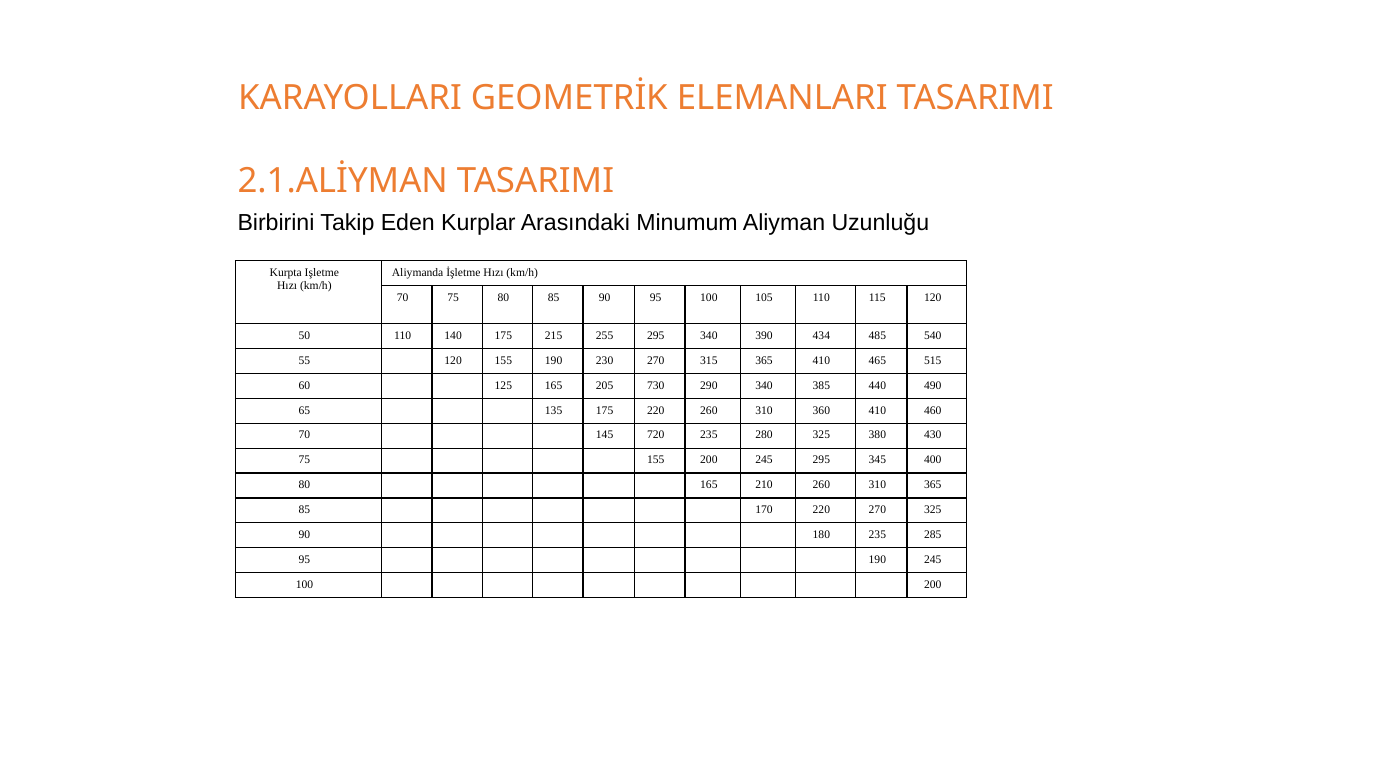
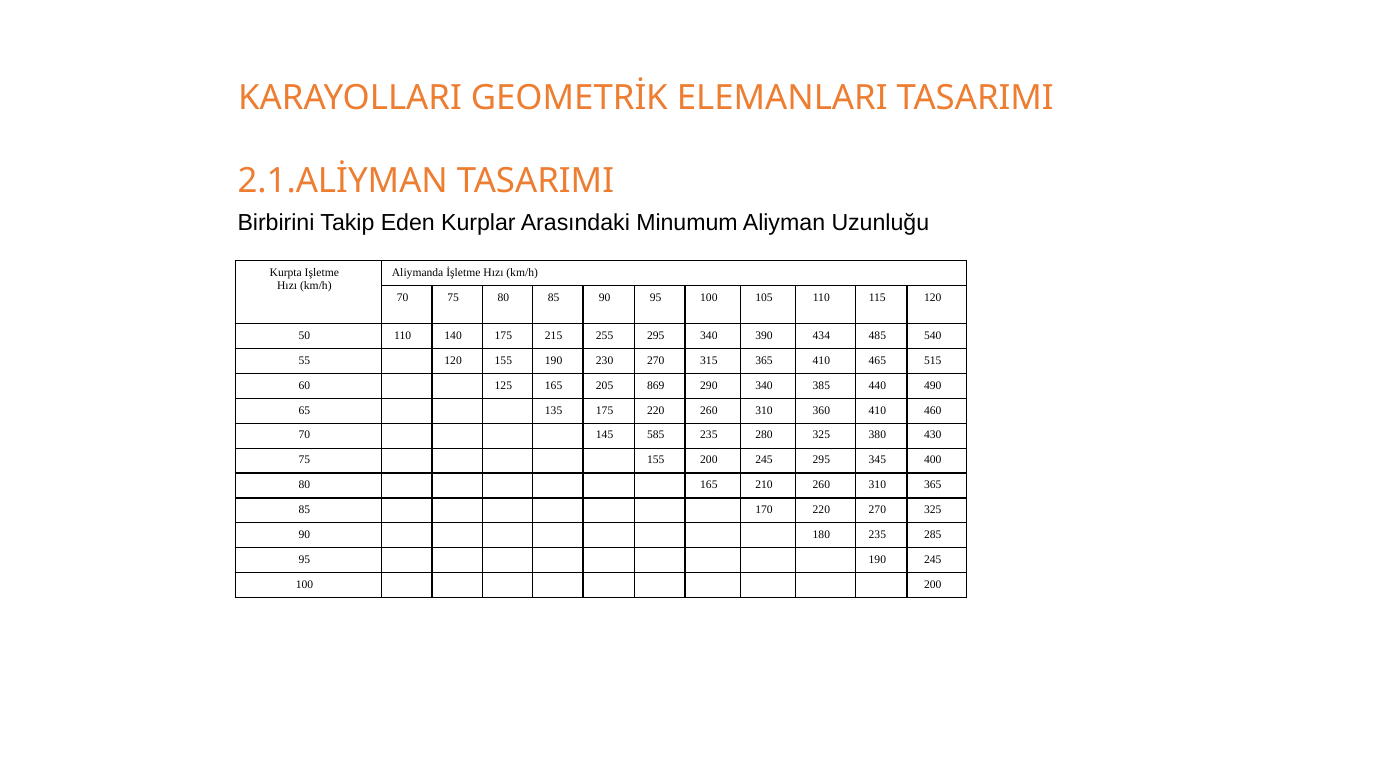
730: 730 -> 869
720: 720 -> 585
